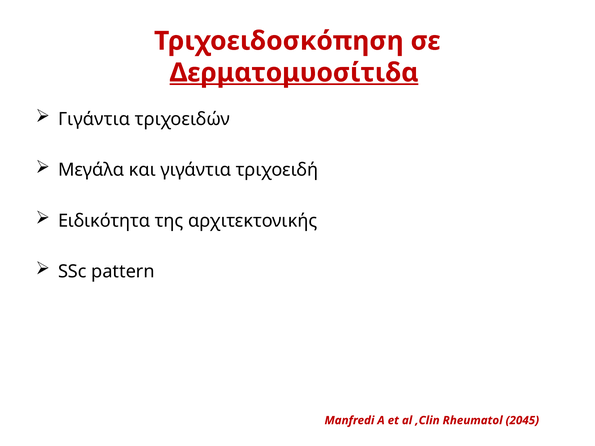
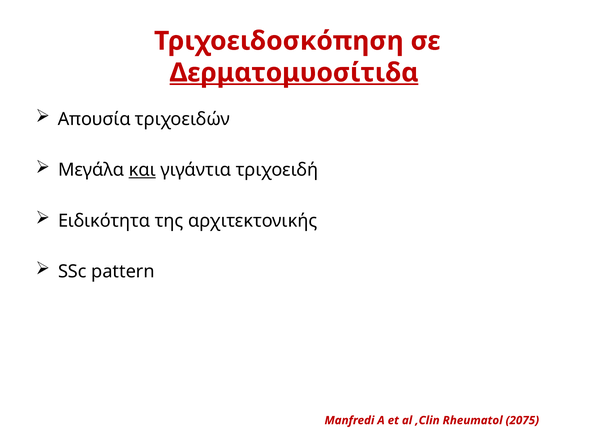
Γιγάντια at (94, 119): Γιγάντια -> Απουσία
και underline: none -> present
2045: 2045 -> 2075
